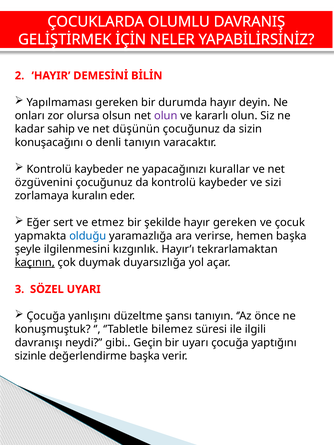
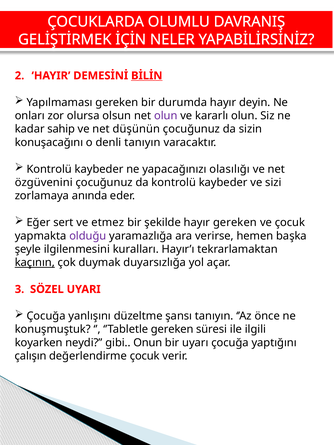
BİLİN underline: none -> present
kurallar: kurallar -> olasılığı
kuralın: kuralın -> anında
olduğu colour: blue -> purple
kızgınlık: kızgınlık -> kuralları
’Tabletle bilemez: bilemez -> gereken
davranışı: davranışı -> koyarken
Geçin: Geçin -> Onun
sizinle: sizinle -> çalışın
değerlendirme başka: başka -> çocuk
